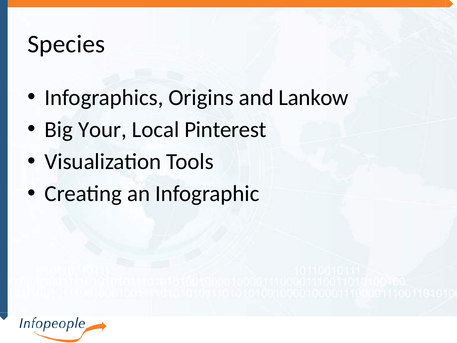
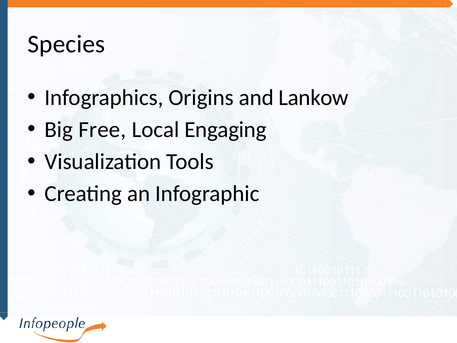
Your: Your -> Free
Pinterest: Pinterest -> Engaging
